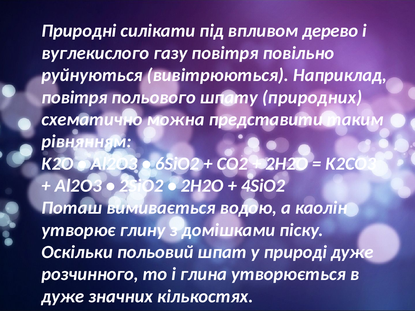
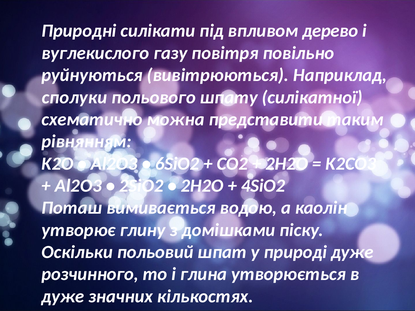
повітря at (75, 97): повітря -> сполуки
природних: природних -> силікатної
